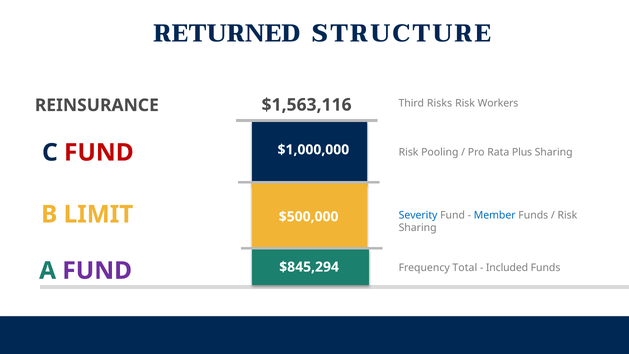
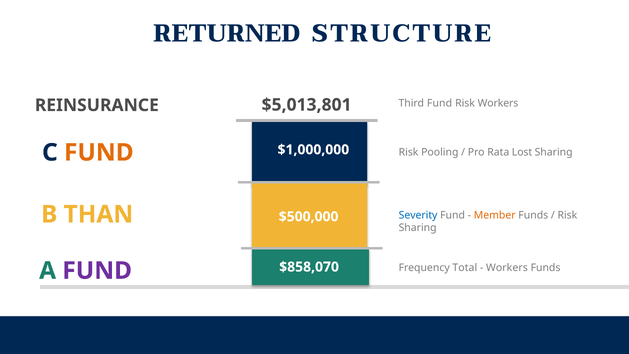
Third Risks: Risks -> Fund
$1,563,116: $1,563,116 -> $5,013,801
FUND at (99, 152) colour: red -> orange
Plus: Plus -> Lost
LIMIT: LIMIT -> THAN
Member colour: blue -> orange
$845,294: $845,294 -> $858,070
Included at (507, 268): Included -> Workers
